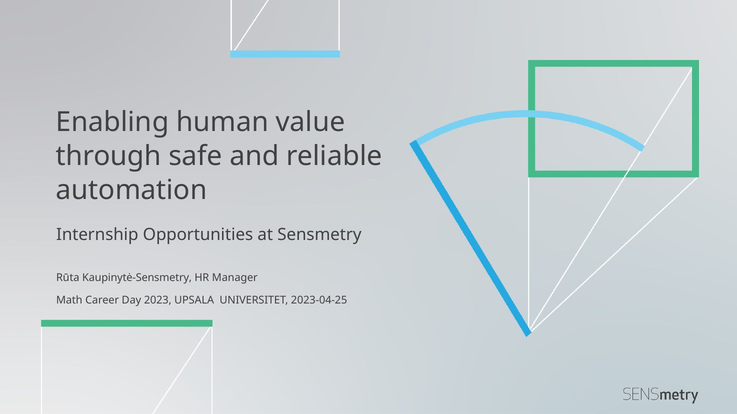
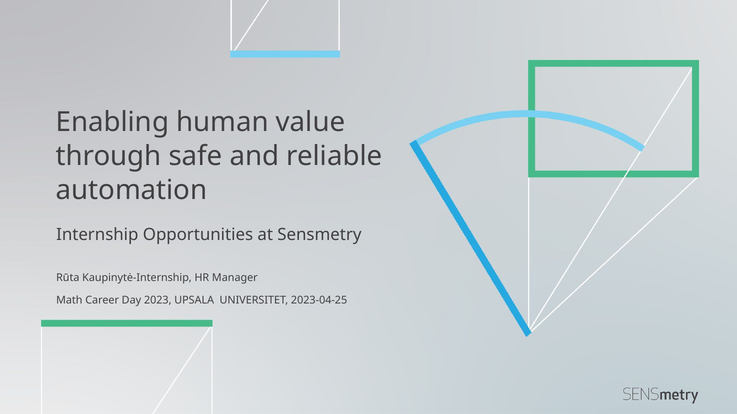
Kaupinytė-Sensmetry: Kaupinytė-Sensmetry -> Kaupinytė-Internship
